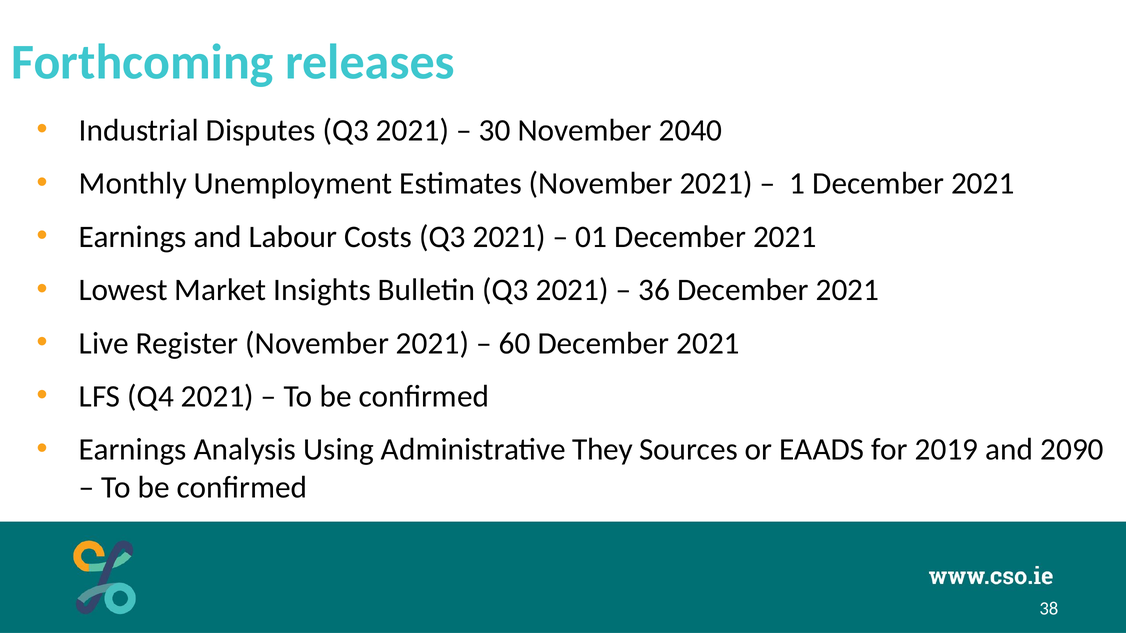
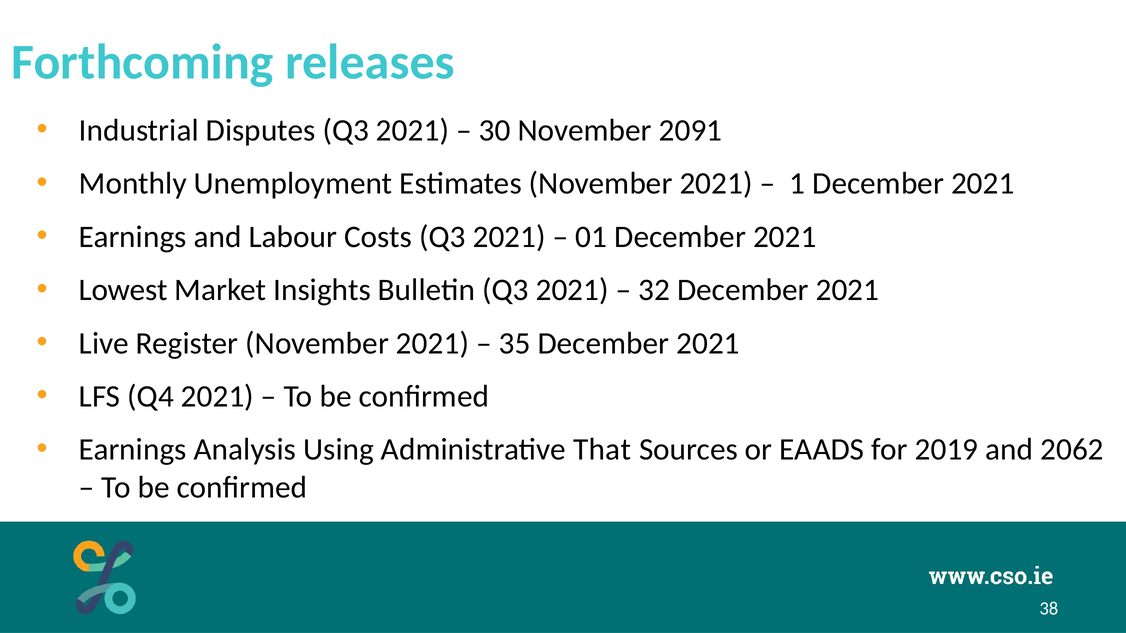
2040: 2040 -> 2091
36: 36 -> 32
60: 60 -> 35
They: They -> That
2090: 2090 -> 2062
